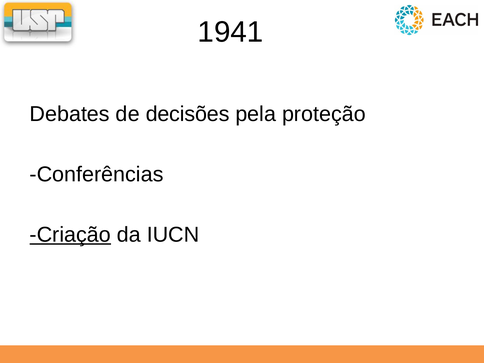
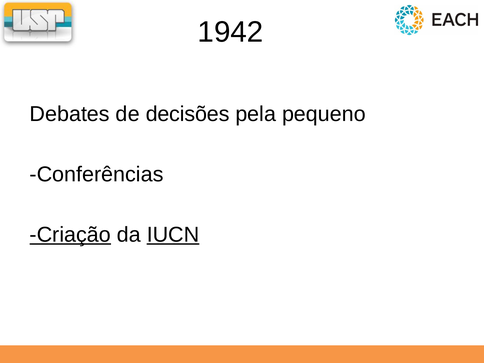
1941: 1941 -> 1942
proteção: proteção -> pequeno
IUCN underline: none -> present
